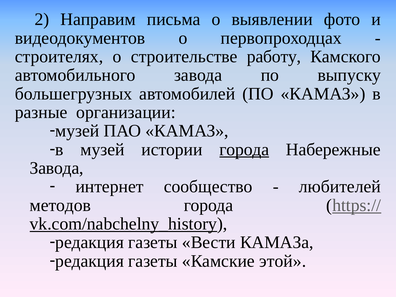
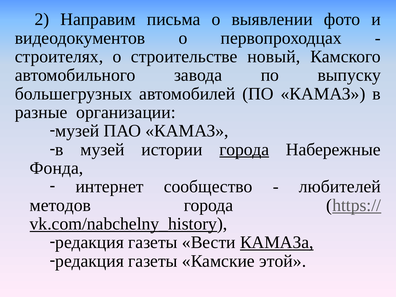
работу: работу -> новый
Завода at (57, 168): Завода -> Фонда
КАМАЗа underline: none -> present
